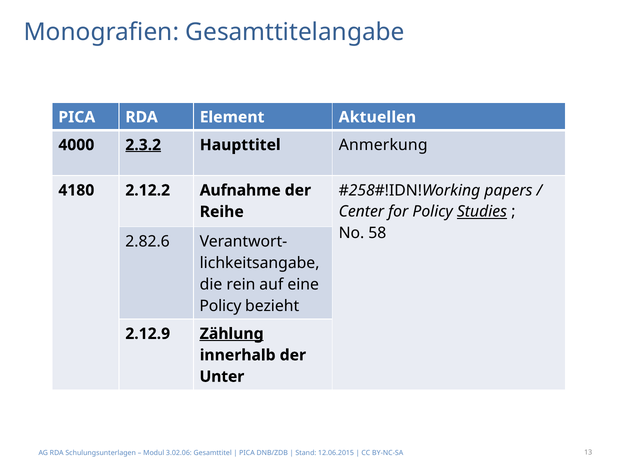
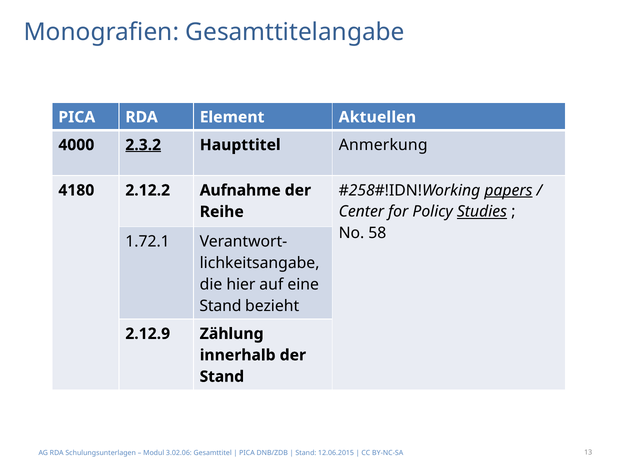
papers underline: none -> present
2.82.6: 2.82.6 -> 1.72.1
rein: rein -> hier
Policy at (220, 306): Policy -> Stand
Zählung underline: present -> none
Unter at (222, 376): Unter -> Stand
